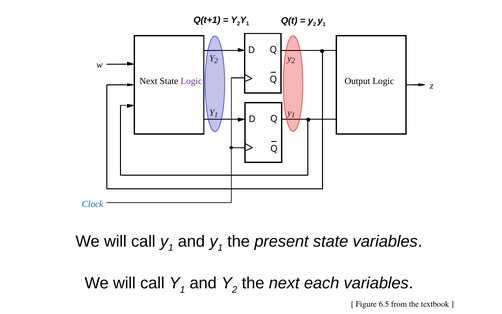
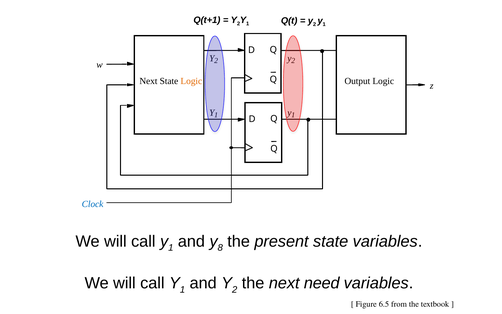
Logic at (191, 81) colour: purple -> orange
and y 1: 1 -> 8
each: each -> need
